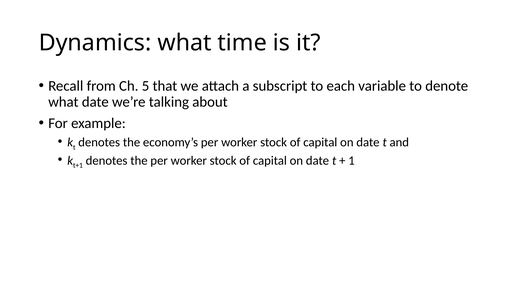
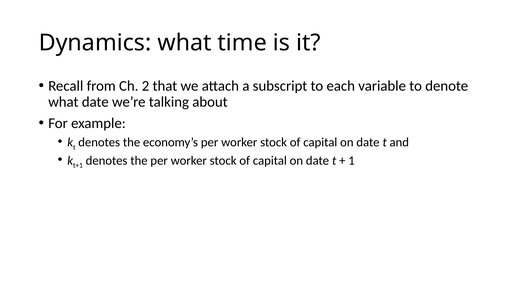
5: 5 -> 2
